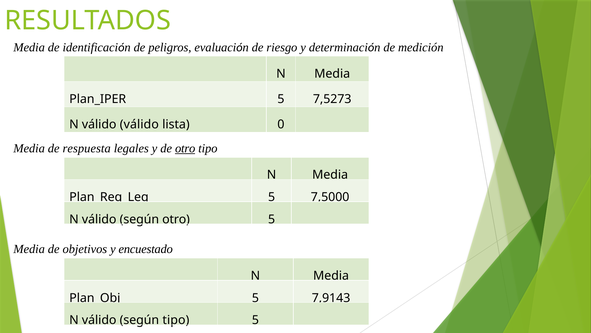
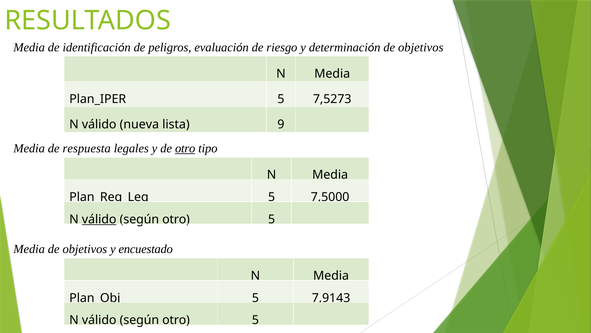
determinación de medición: medición -> objetivos
válido válido: válido -> nueva
0: 0 -> 9
válido at (99, 219) underline: none -> present
tipo at (176, 320): tipo -> otro
